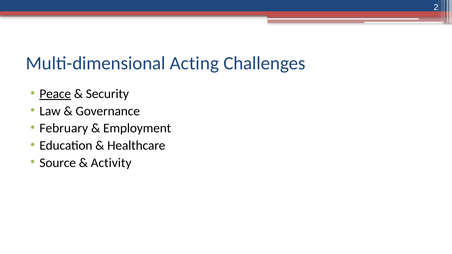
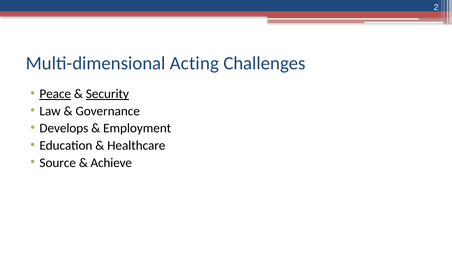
Security underline: none -> present
February: February -> Develops
Activity: Activity -> Achieve
